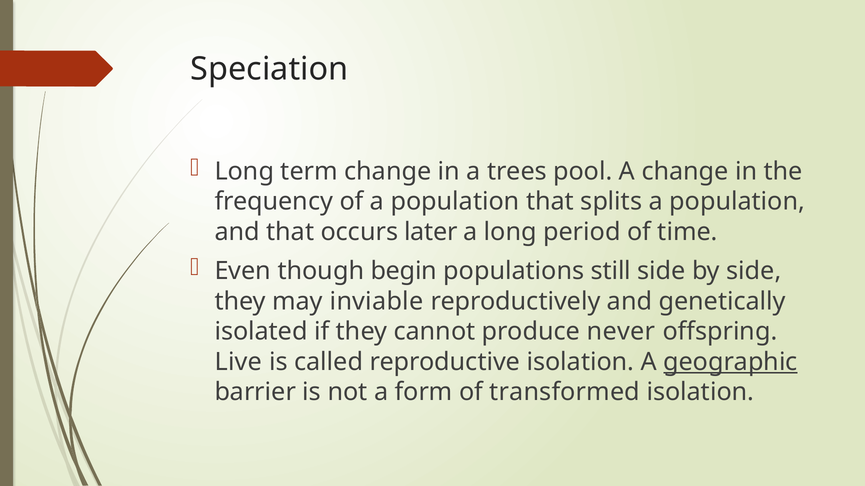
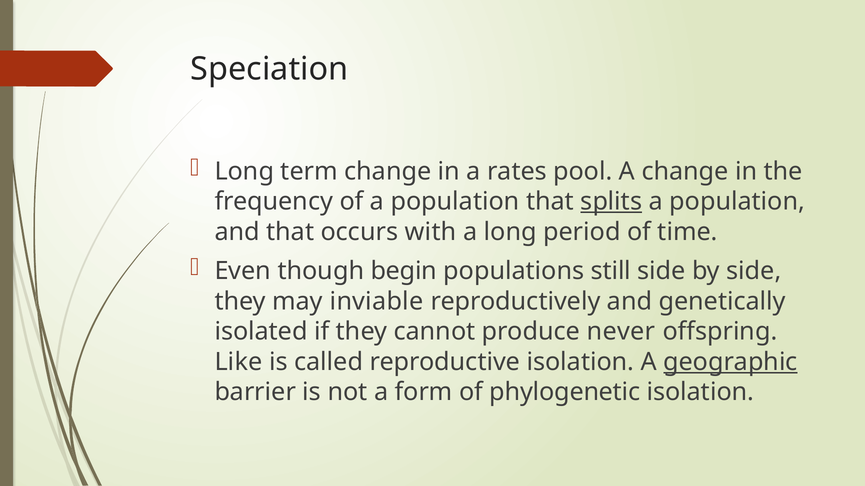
trees: trees -> rates
splits underline: none -> present
later: later -> with
Live: Live -> Like
transformed: transformed -> phylogenetic
